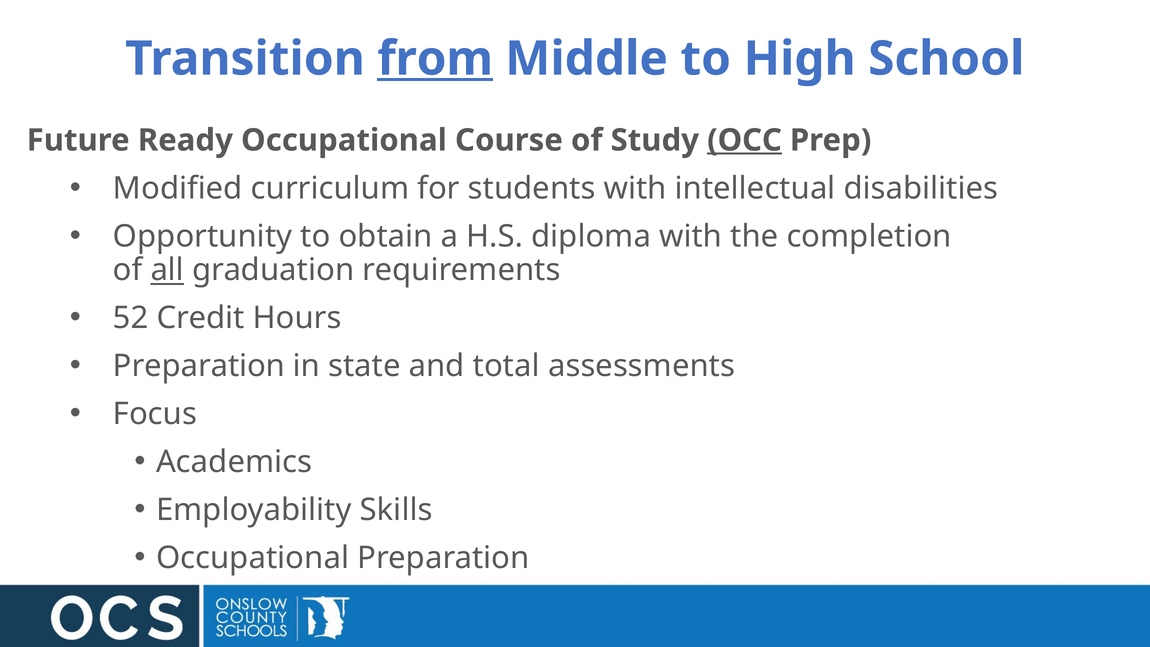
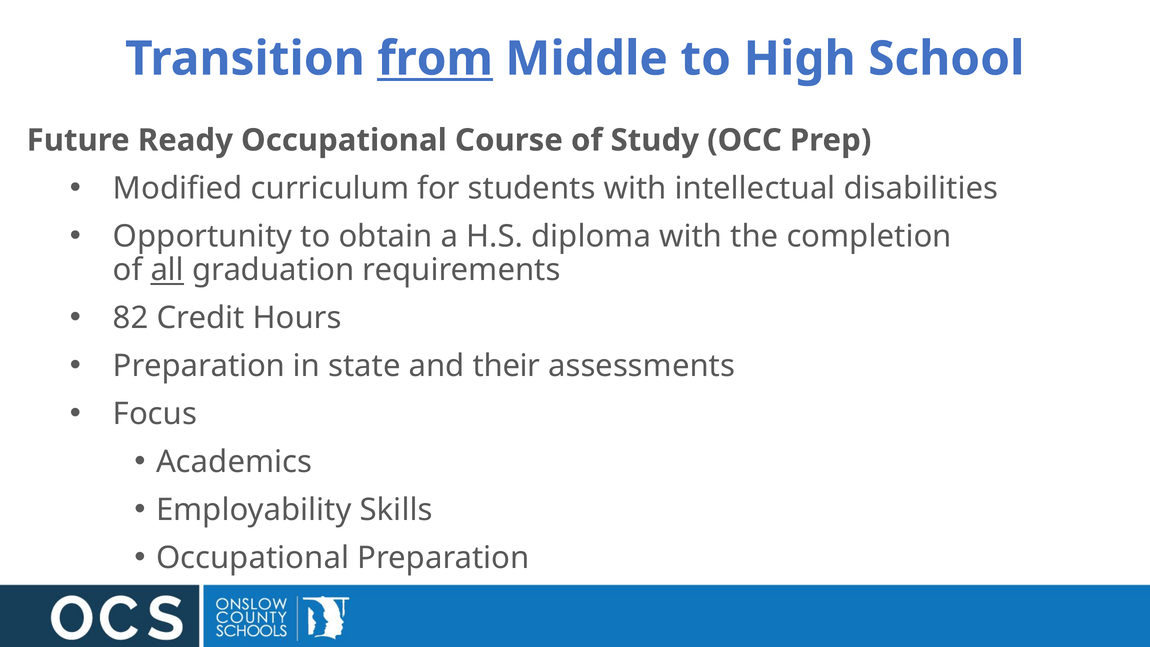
OCC underline: present -> none
52: 52 -> 82
total: total -> their
